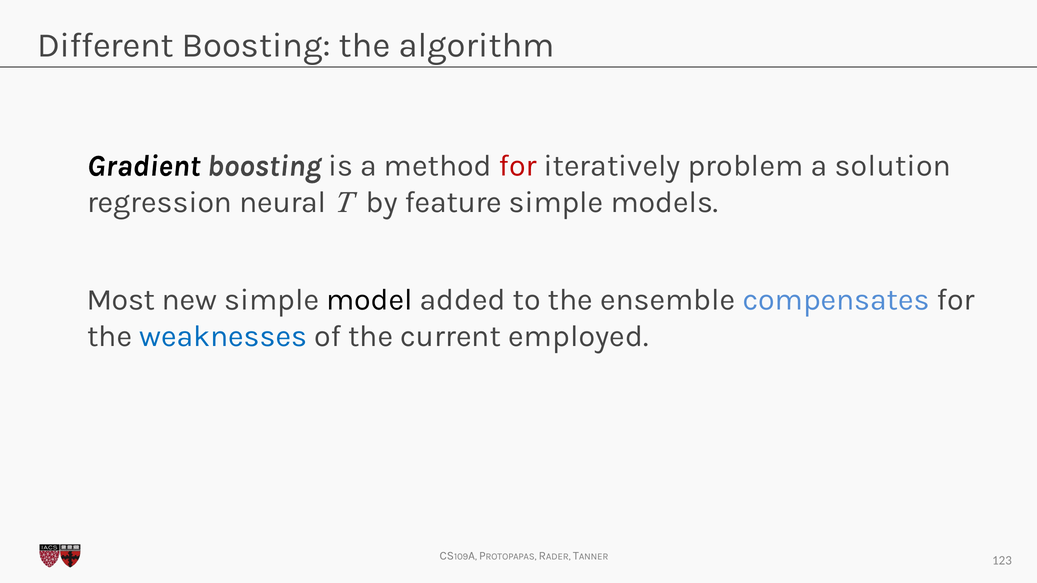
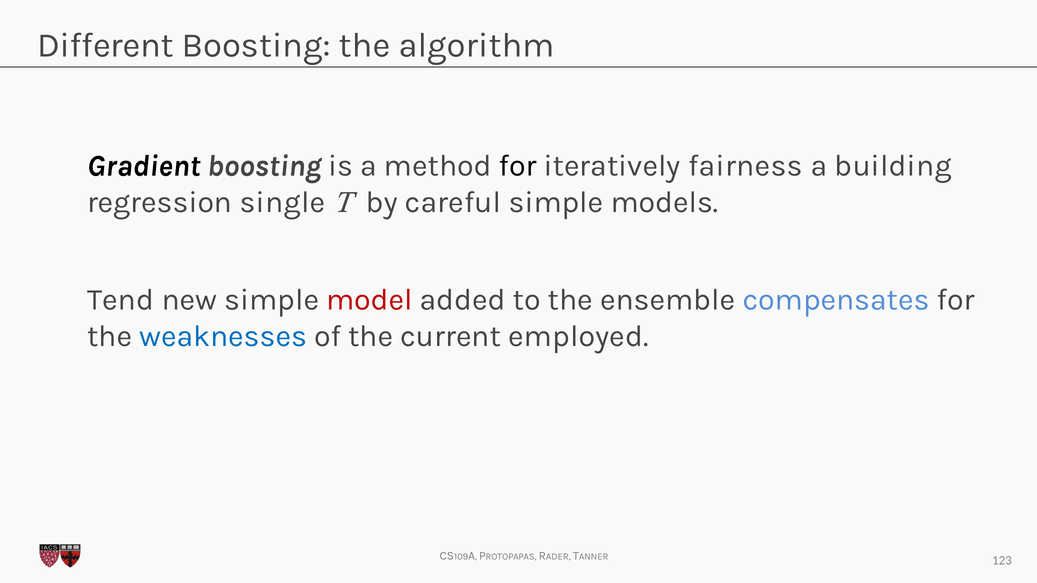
for at (518, 166) colour: red -> black
problem: problem -> fairness
solution: solution -> building
neural: neural -> single
feature: feature -> careful
Most: Most -> Tend
model colour: black -> red
